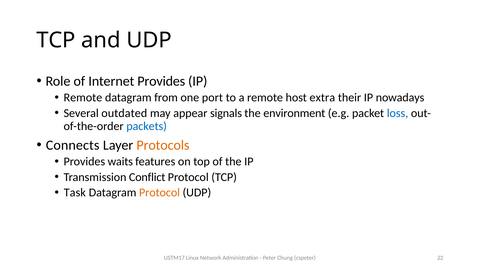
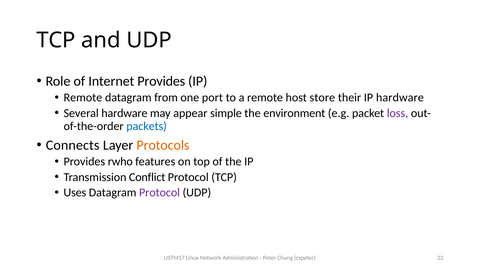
extra: extra -> store
IP nowadays: nowadays -> hardware
Several outdated: outdated -> hardware
signals: signals -> simple
loss colour: blue -> purple
waits: waits -> rwho
Task: Task -> Uses
Protocol at (160, 193) colour: orange -> purple
